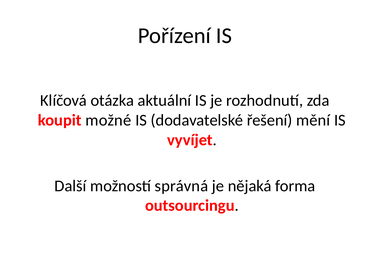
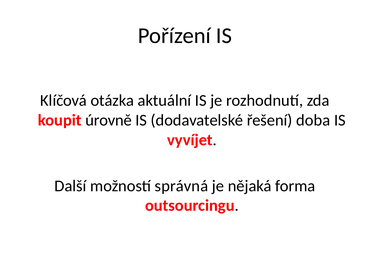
možné: možné -> úrovně
mění: mění -> doba
